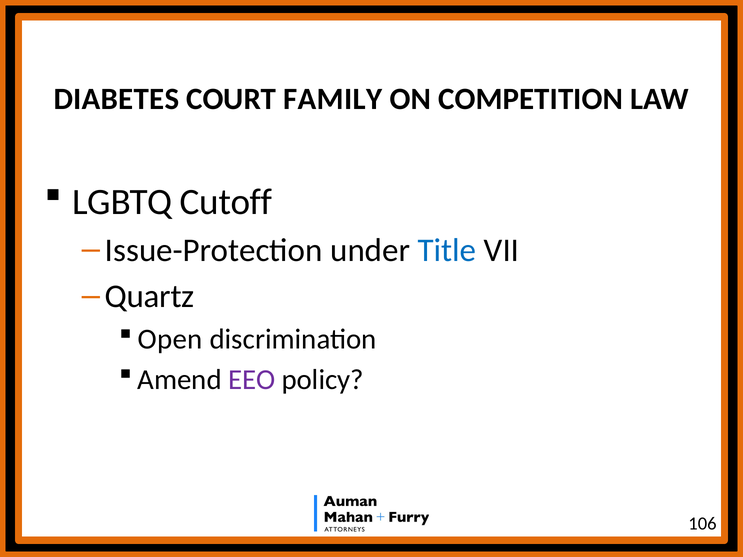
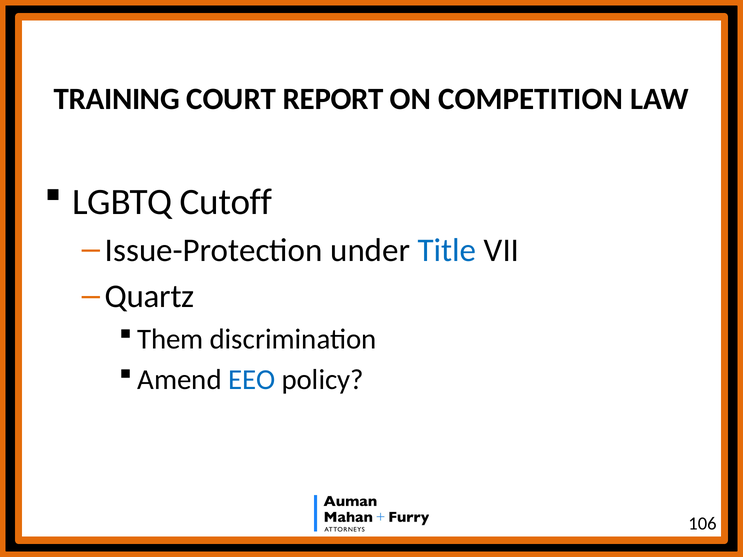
DIABETES: DIABETES -> TRAINING
FAMILY: FAMILY -> REPORT
Open: Open -> Them
EEO colour: purple -> blue
